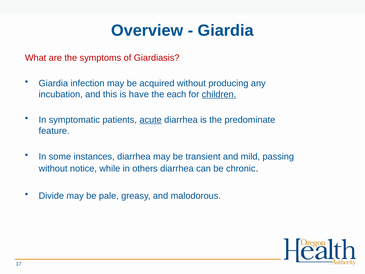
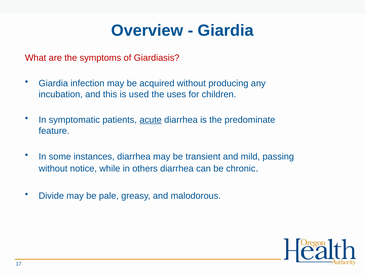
have: have -> used
each: each -> uses
children underline: present -> none
